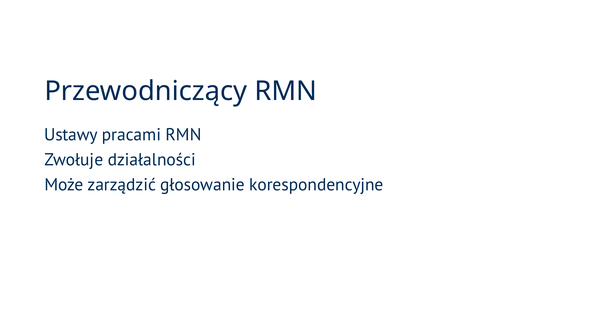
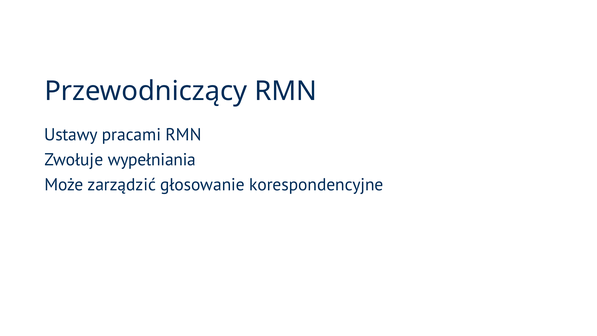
działalności: działalności -> wypełniania
